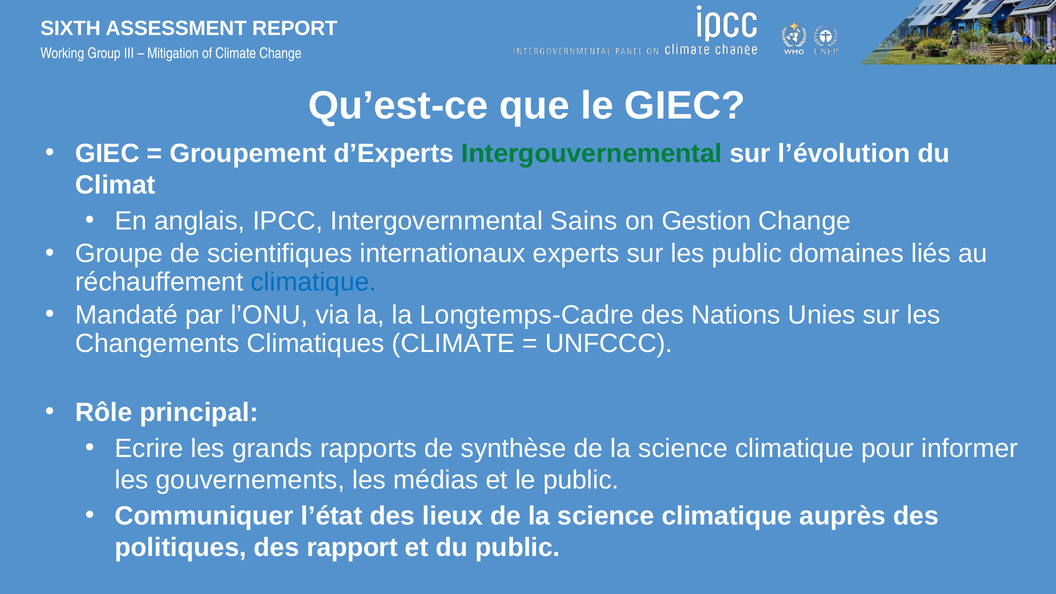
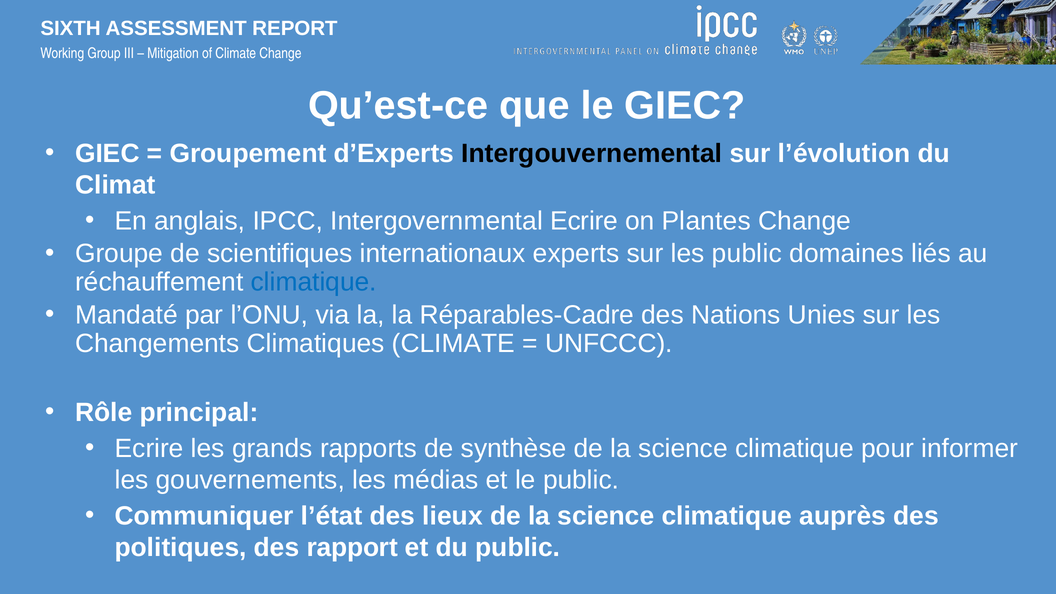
Intergouvernemental colour: green -> black
Intergovernmental Sains: Sains -> Ecrire
Gestion: Gestion -> Plantes
Longtemps-Cadre: Longtemps-Cadre -> Réparables-Cadre
